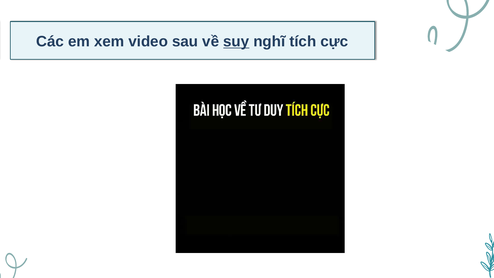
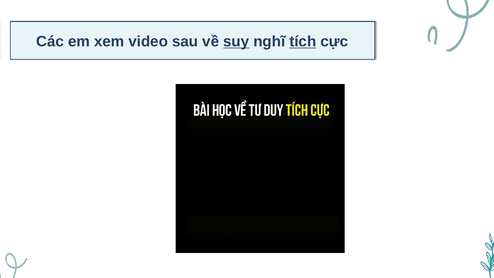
tích underline: none -> present
